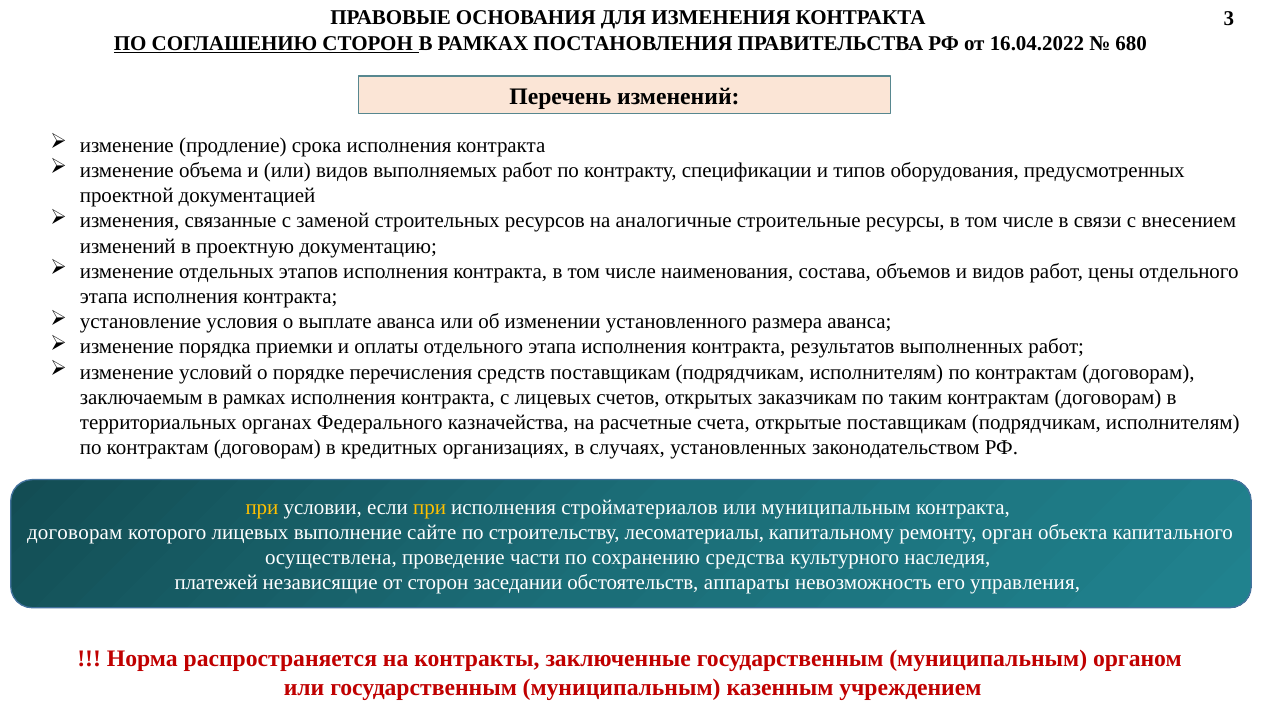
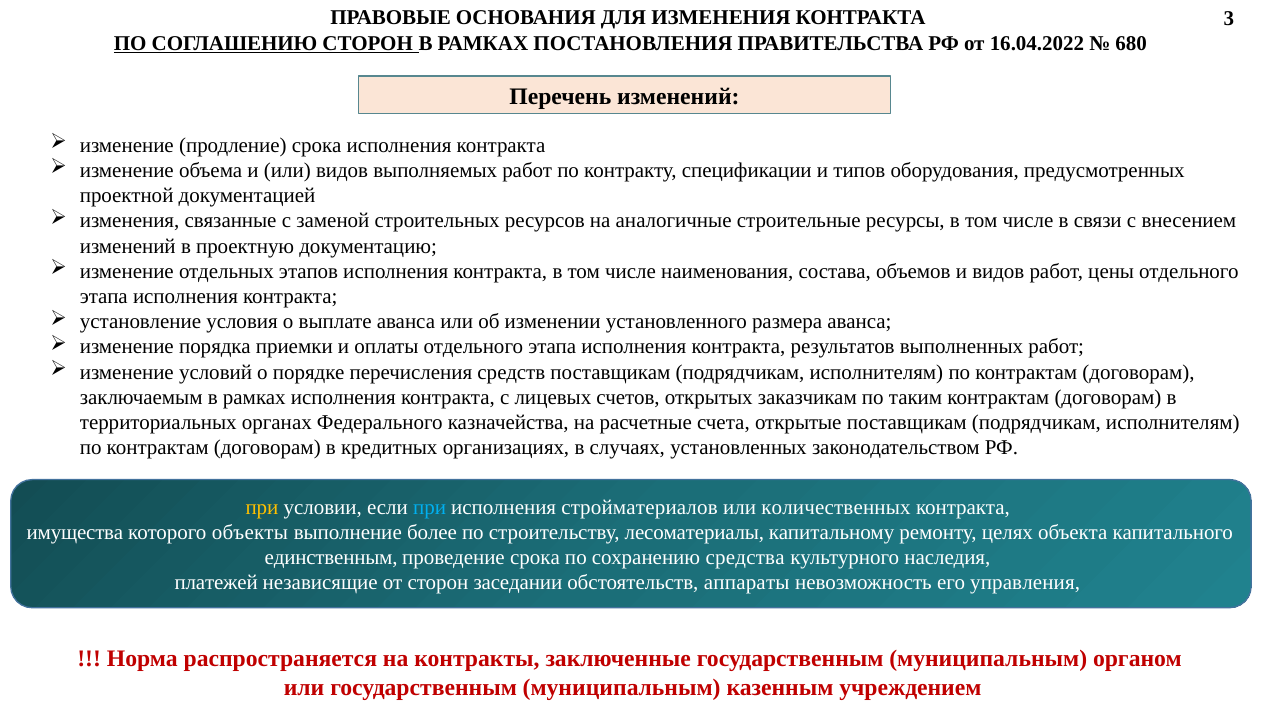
при at (430, 507) colour: yellow -> light blue
или муниципальным: муниципальным -> количественных
договорам at (75, 532): договорам -> имущества
которого лицевых: лицевых -> объекты
сайте: сайте -> более
орган: орган -> целях
осуществлена: осуществлена -> единственным
проведение части: части -> срока
